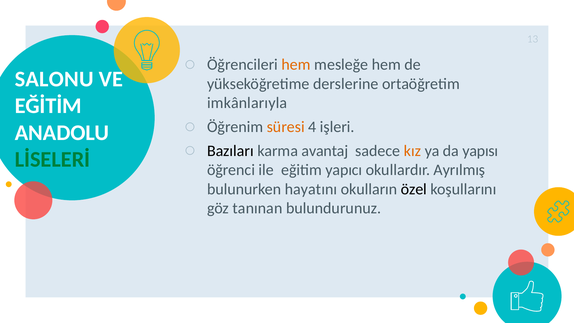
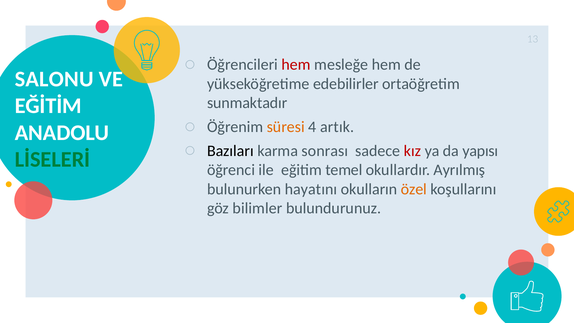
hem at (296, 65) colour: orange -> red
derslerine: derslerine -> edebilirler
imkânlarıyla: imkânlarıyla -> sunmaktadır
işleri: işleri -> artık
avantaj: avantaj -> sonrası
kız colour: orange -> red
yapıcı: yapıcı -> temel
özel colour: black -> orange
tanınan: tanınan -> bilimler
